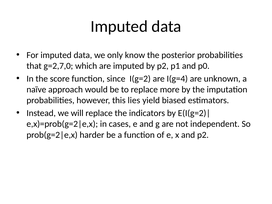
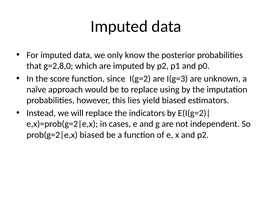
g=2,7,0: g=2,7,0 -> g=2,8,0
I(g=4: I(g=4 -> I(g=3
more: more -> using
harder at (92, 135): harder -> biased
